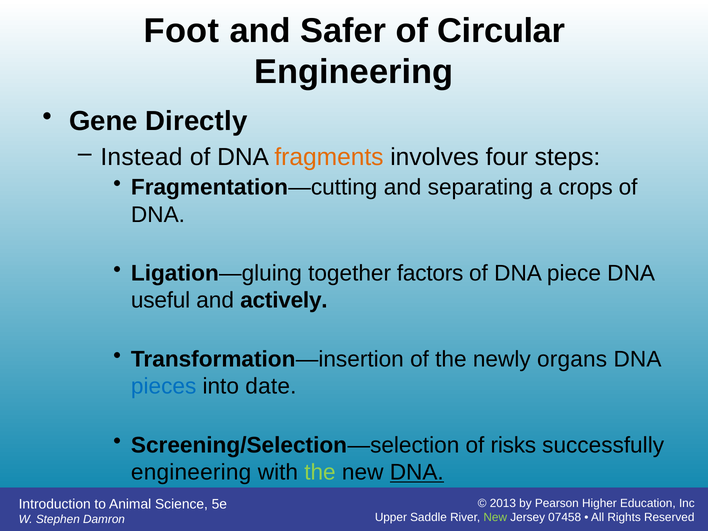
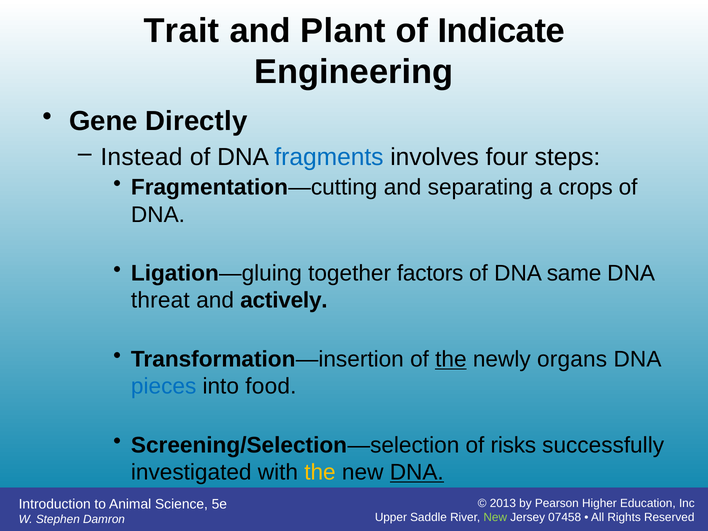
Foot: Foot -> Trait
Safer: Safer -> Plant
Circular: Circular -> Indicate
fragments colour: orange -> blue
piece: piece -> same
useful: useful -> threat
the at (451, 359) underline: none -> present
date: date -> food
engineering at (191, 472): engineering -> investigated
the at (320, 472) colour: light green -> yellow
